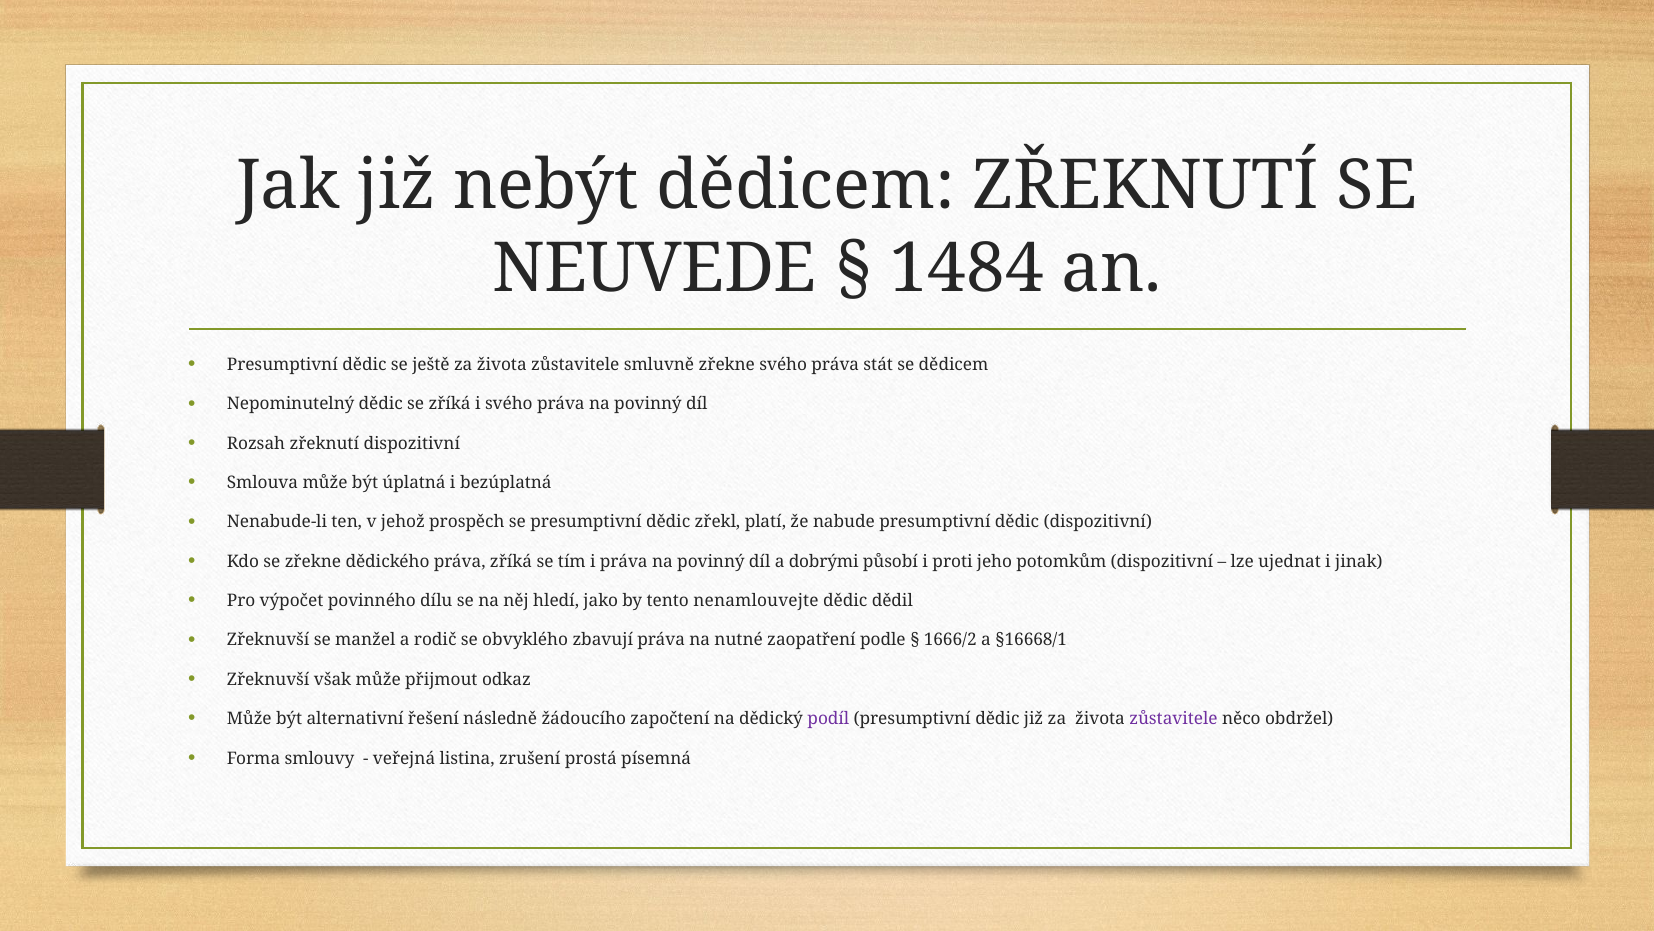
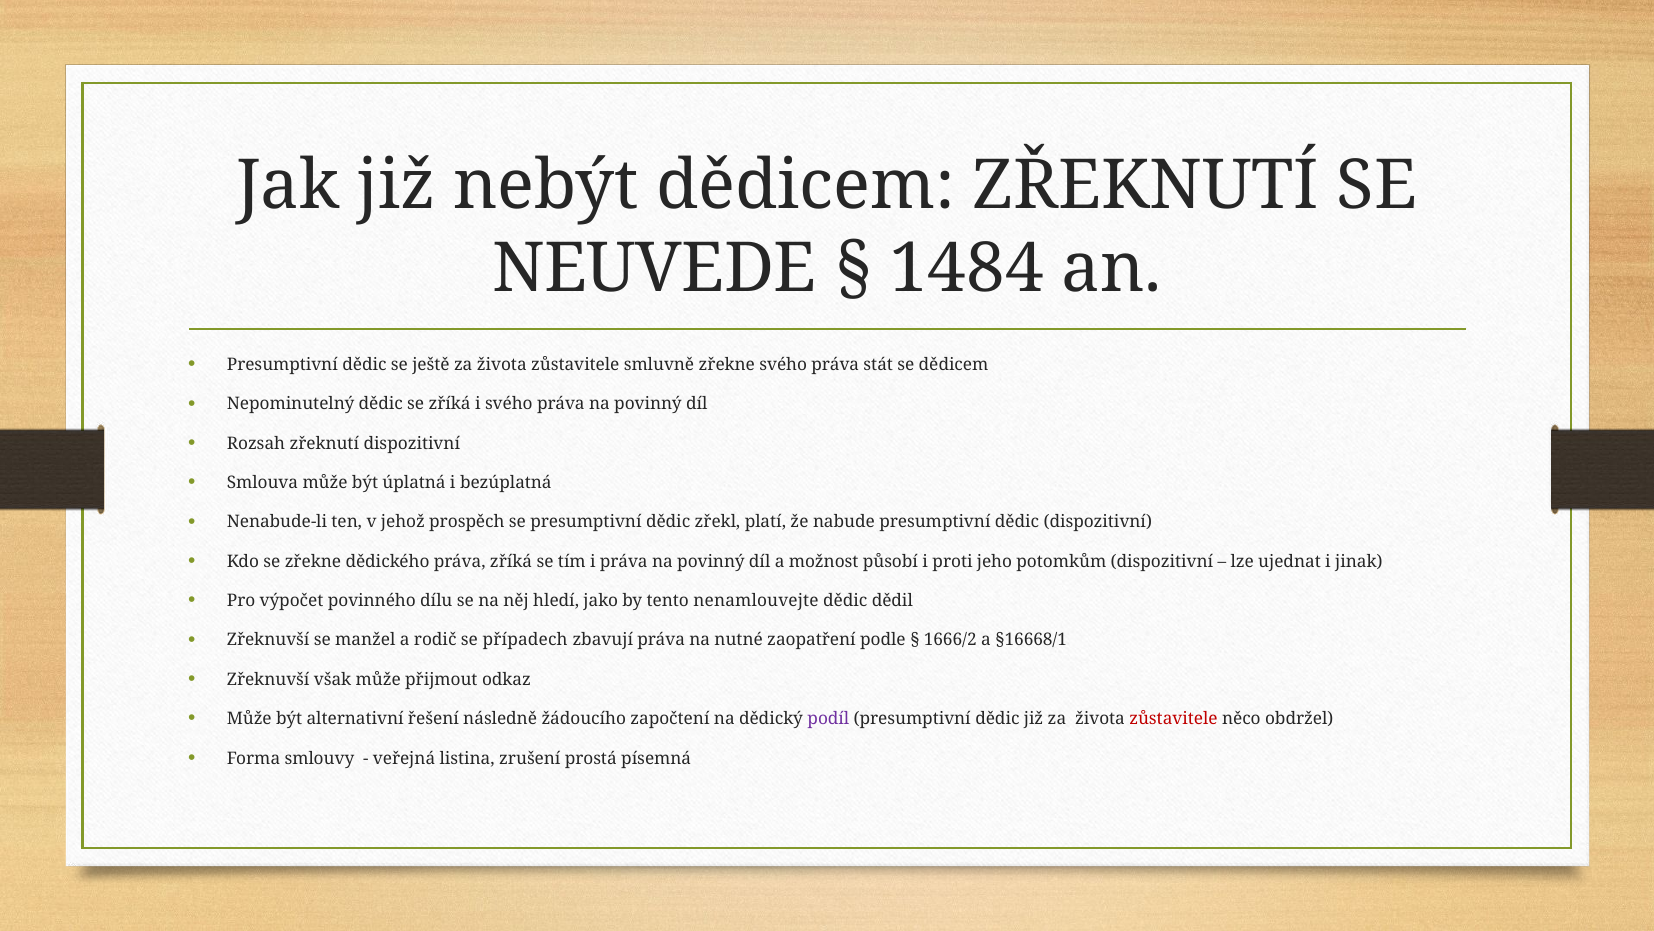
dobrými: dobrými -> možnost
obvyklého: obvyklého -> případech
zůstavitele at (1173, 718) colour: purple -> red
